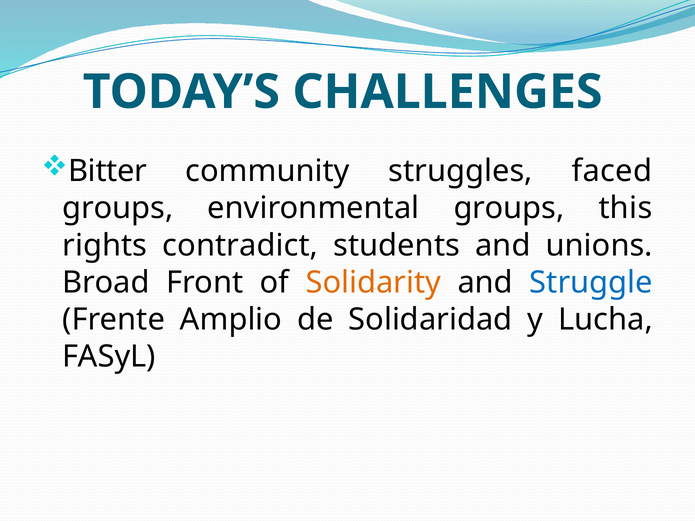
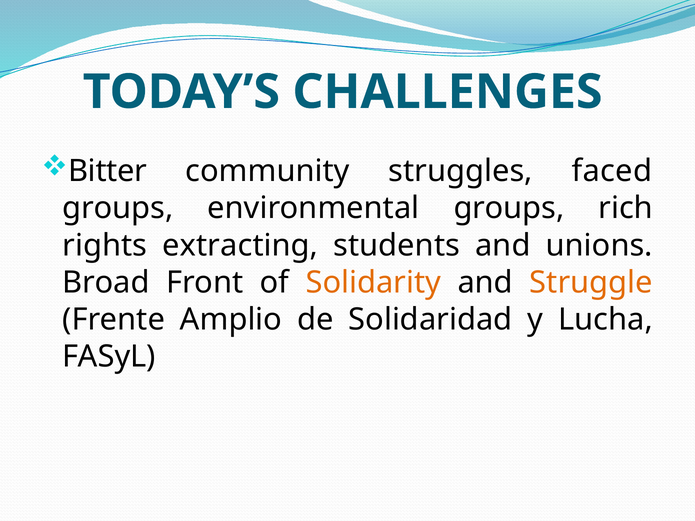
this: this -> rich
contradict: contradict -> extracting
Struggle colour: blue -> orange
